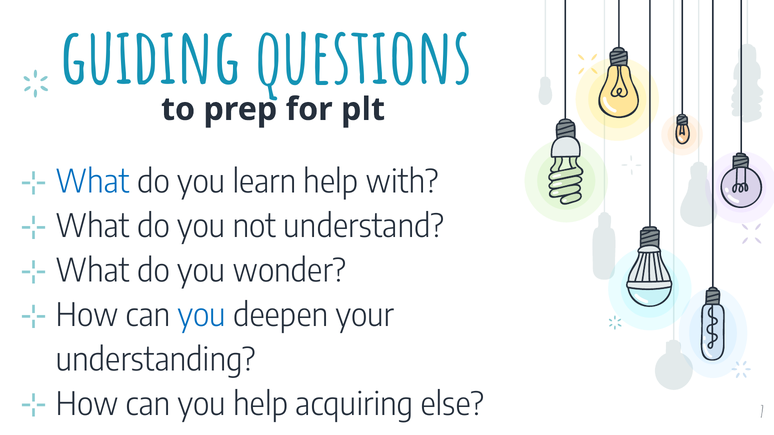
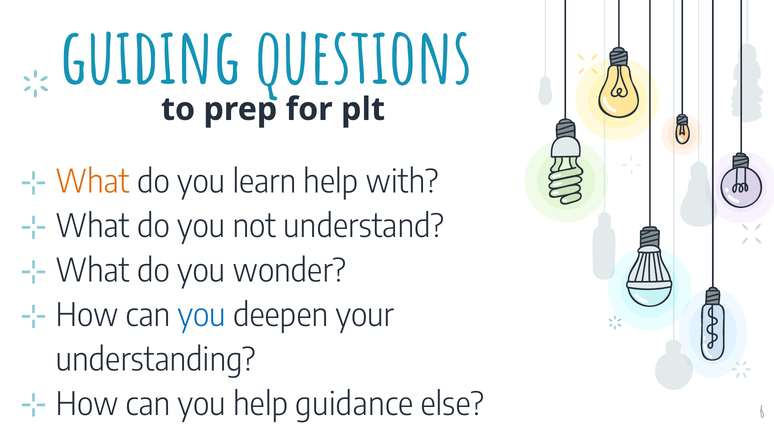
What at (93, 183) colour: blue -> orange
acquiring: acquiring -> guidance
7: 7 -> 6
